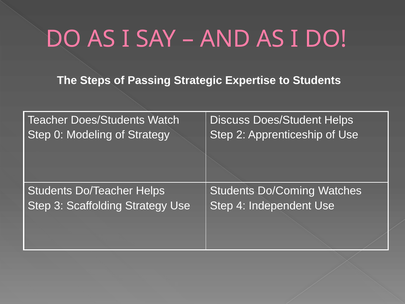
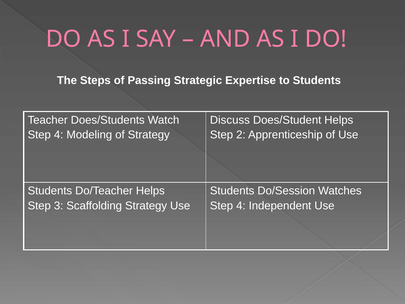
0 at (59, 135): 0 -> 4
Do/Coming: Do/Coming -> Do/Session
